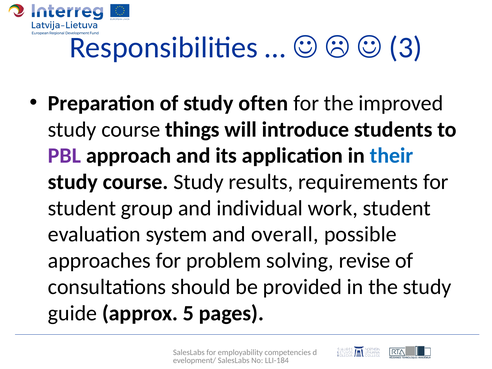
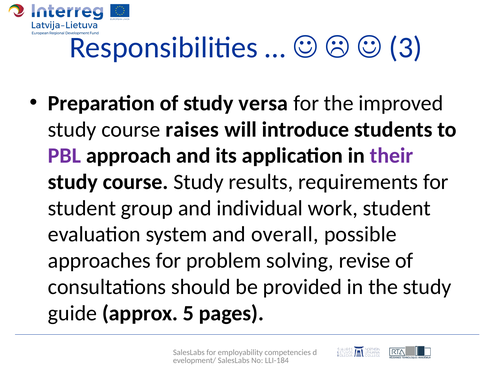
often: often -> versa
things: things -> raises
their colour: blue -> purple
